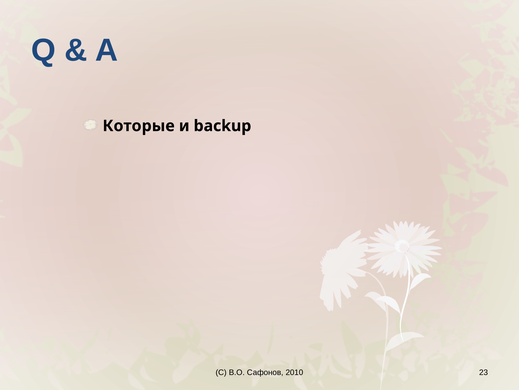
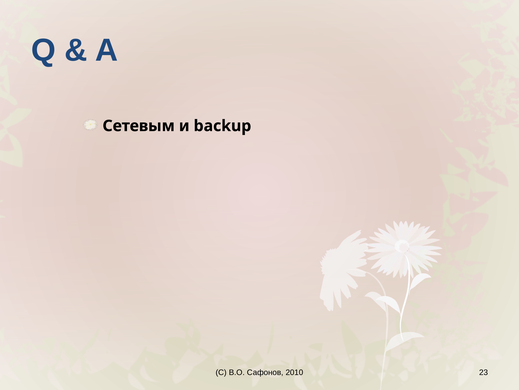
Которые: Которые -> Сетевым
